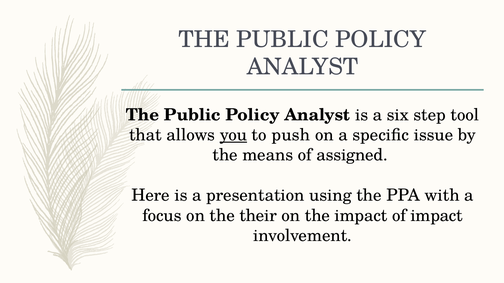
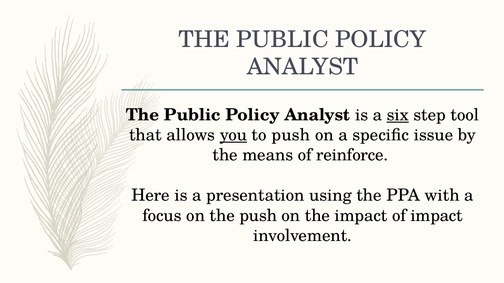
six underline: none -> present
assigned: assigned -> reinforce
the their: their -> push
